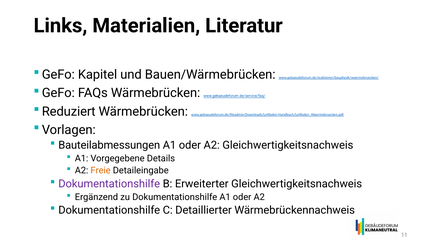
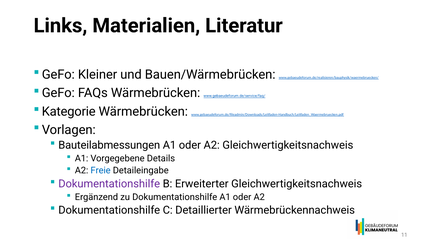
Kapitel: Kapitel -> Kleiner
Reduziert: Reduziert -> Kategorie
Freie colour: orange -> blue
